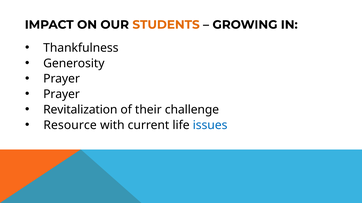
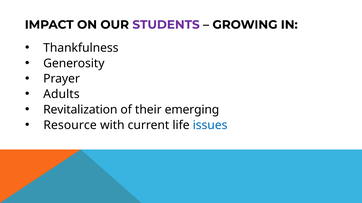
STUDENTS colour: orange -> purple
Prayer at (62, 94): Prayer -> Adults
challenge: challenge -> emerging
